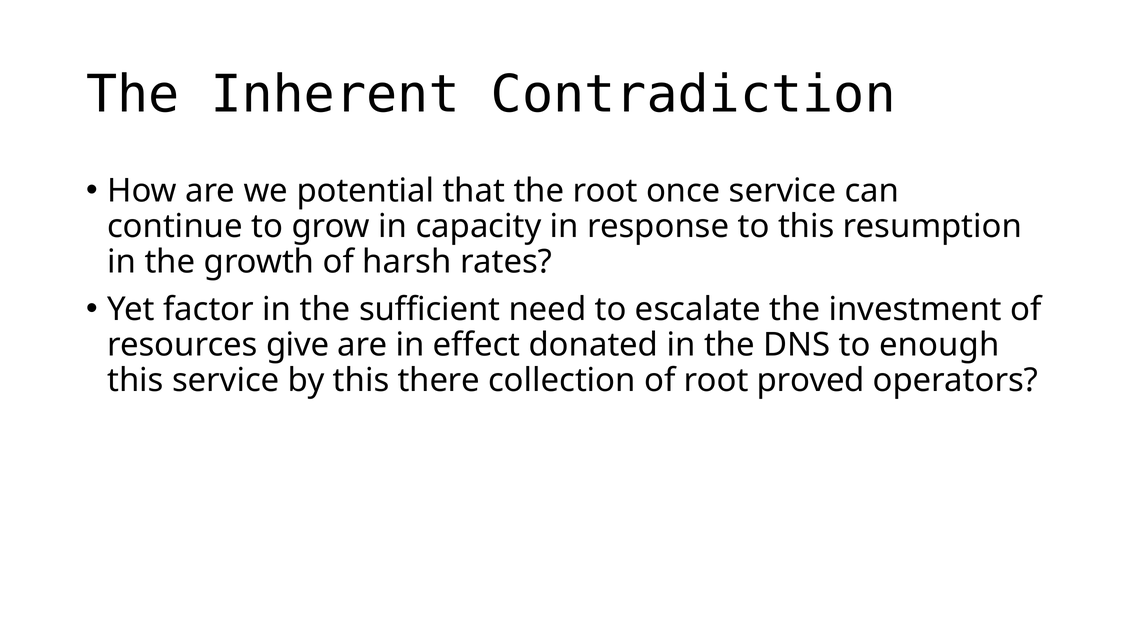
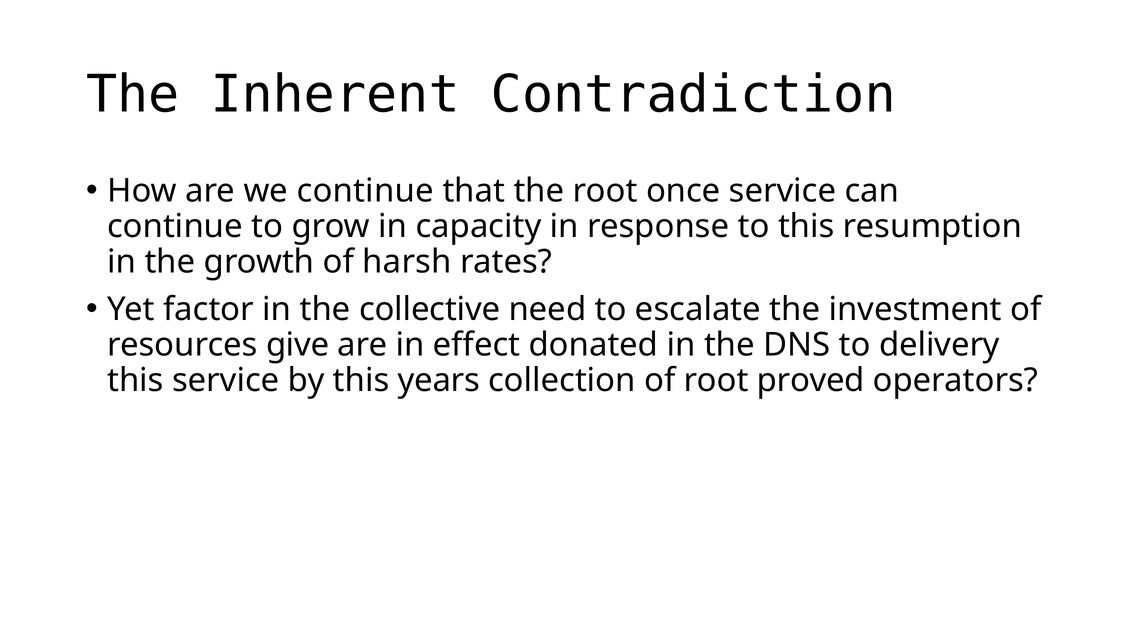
we potential: potential -> continue
sufficient: sufficient -> collective
enough: enough -> delivery
there: there -> years
